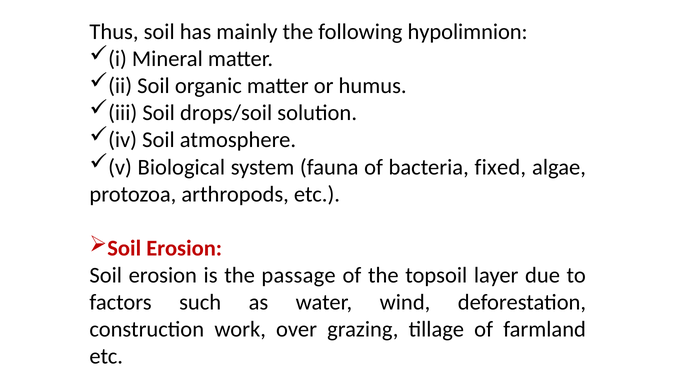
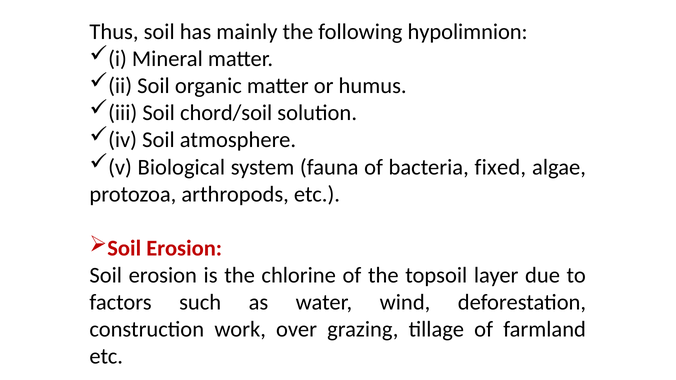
drops/soil: drops/soil -> chord/soil
passage: passage -> chlorine
